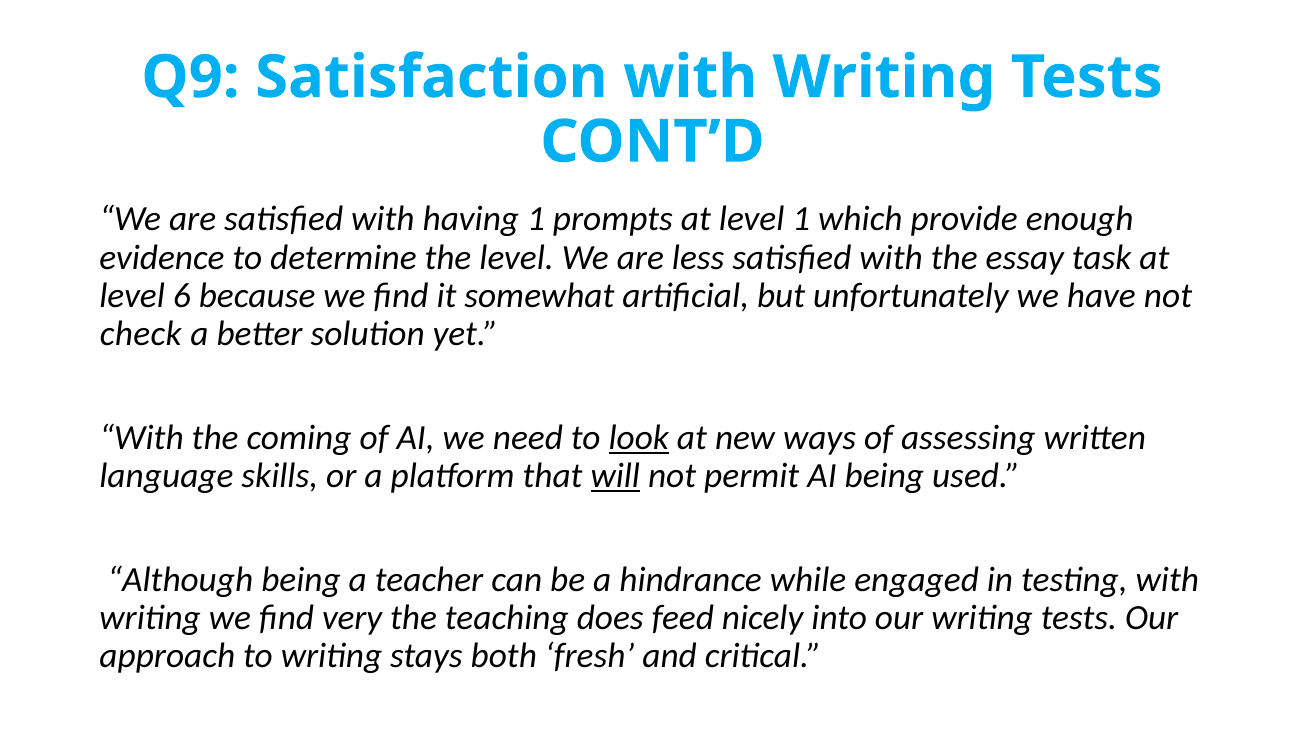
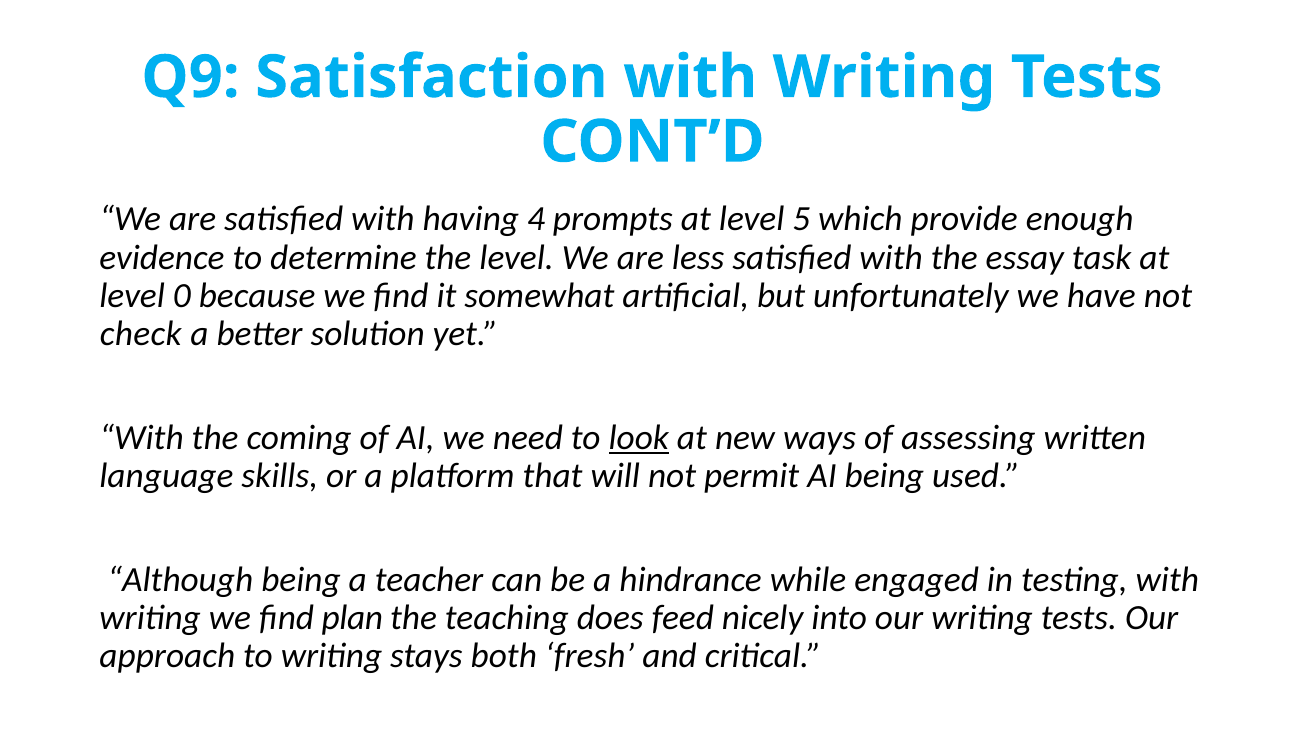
having 1: 1 -> 4
level 1: 1 -> 5
6: 6 -> 0
will underline: present -> none
very: very -> plan
